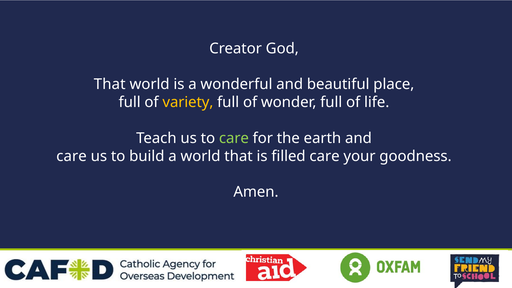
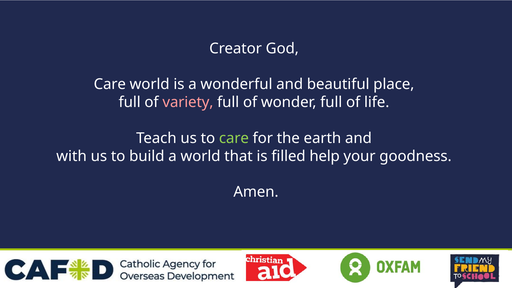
That at (110, 84): That -> Care
variety colour: yellow -> pink
care at (71, 156): care -> with
filled care: care -> help
